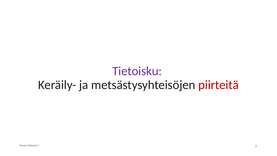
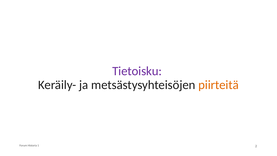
piirteitä colour: red -> orange
